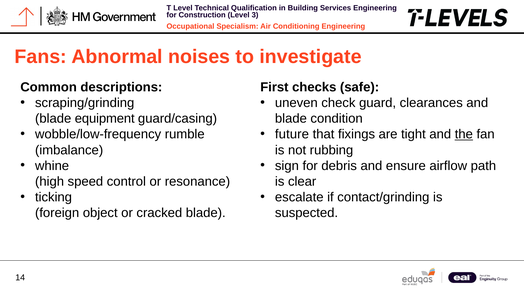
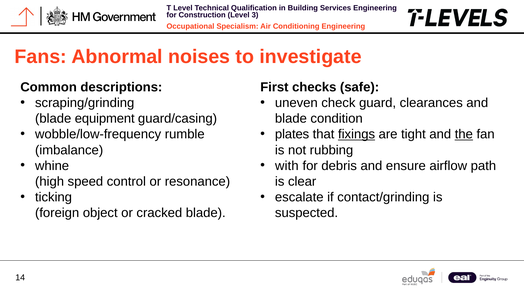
future: future -> plates
fixings underline: none -> present
sign: sign -> with
